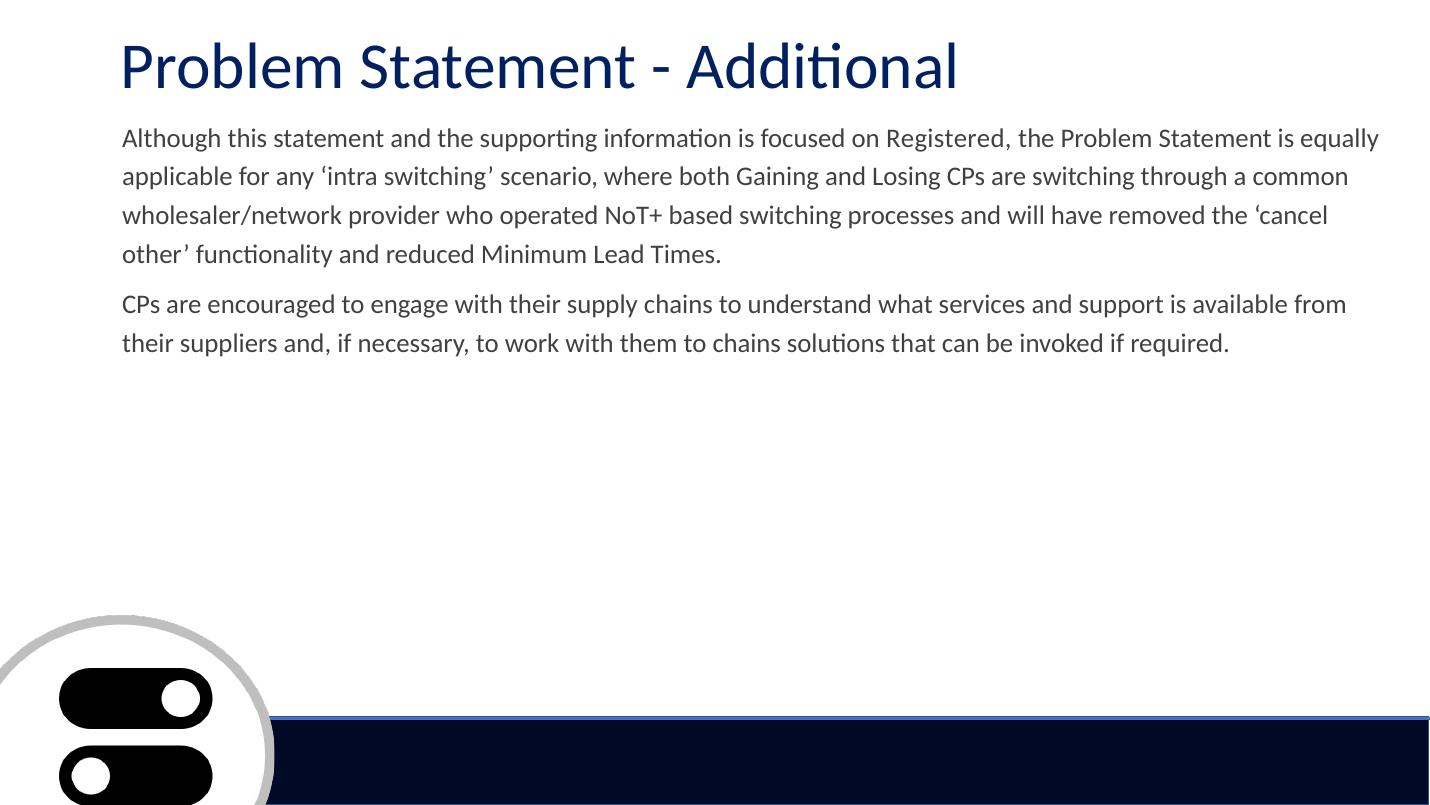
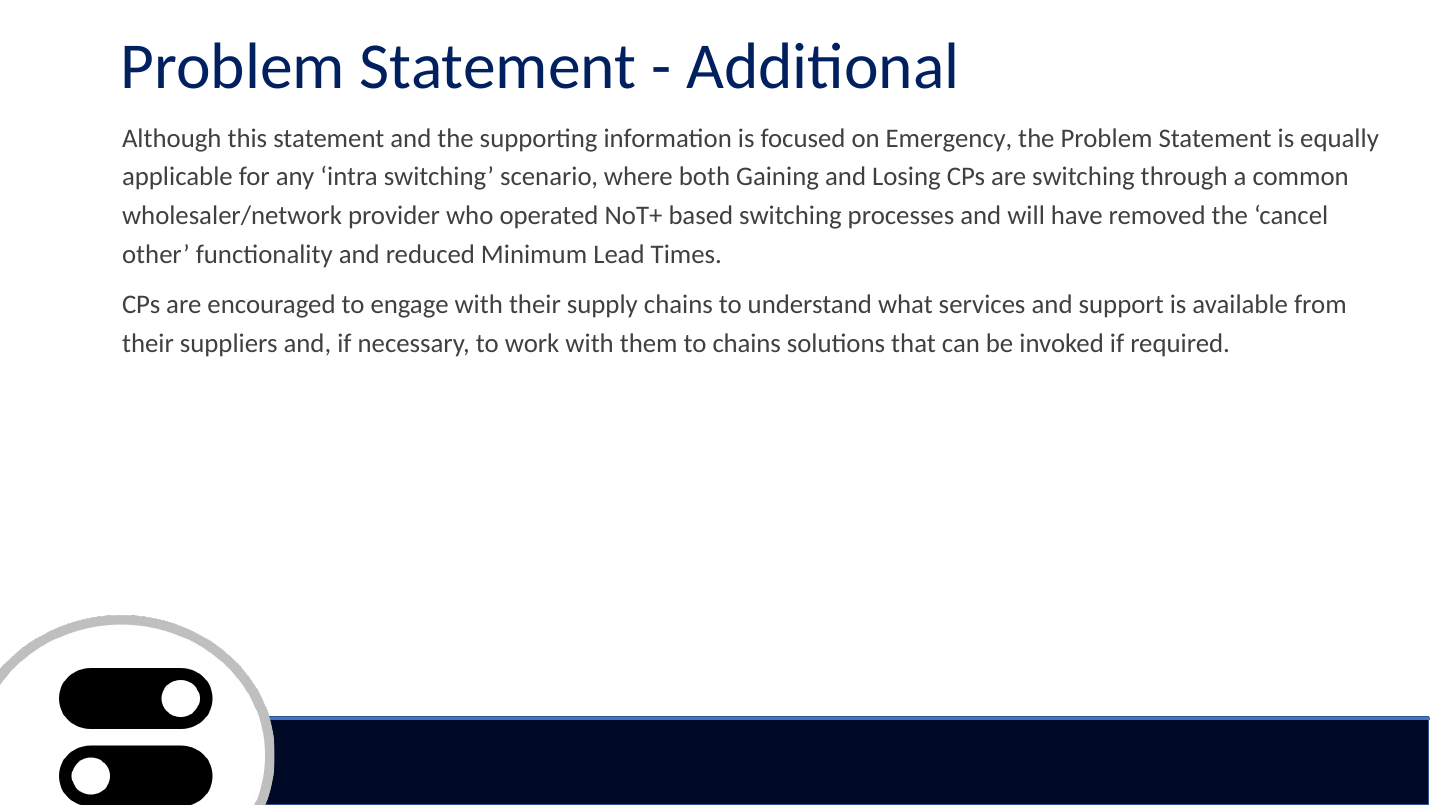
Registered: Registered -> Emergency
